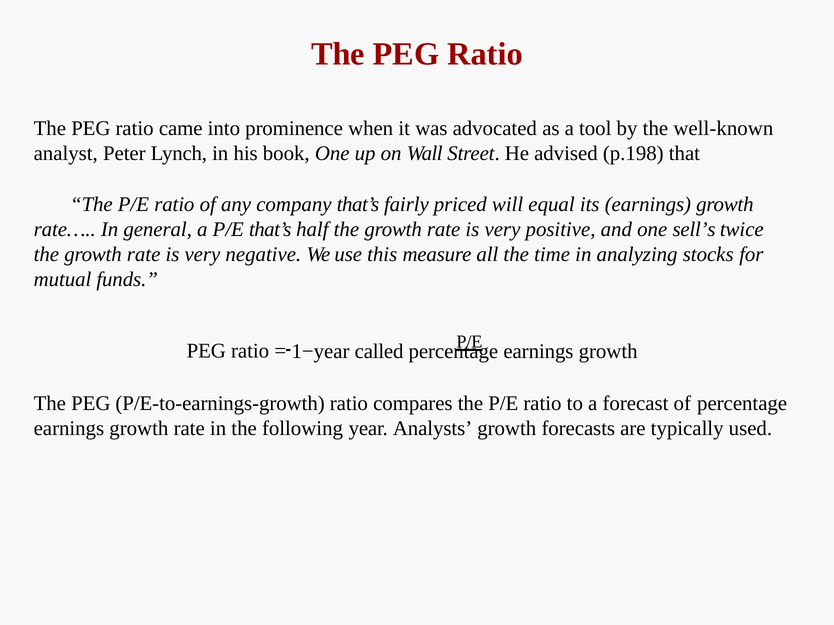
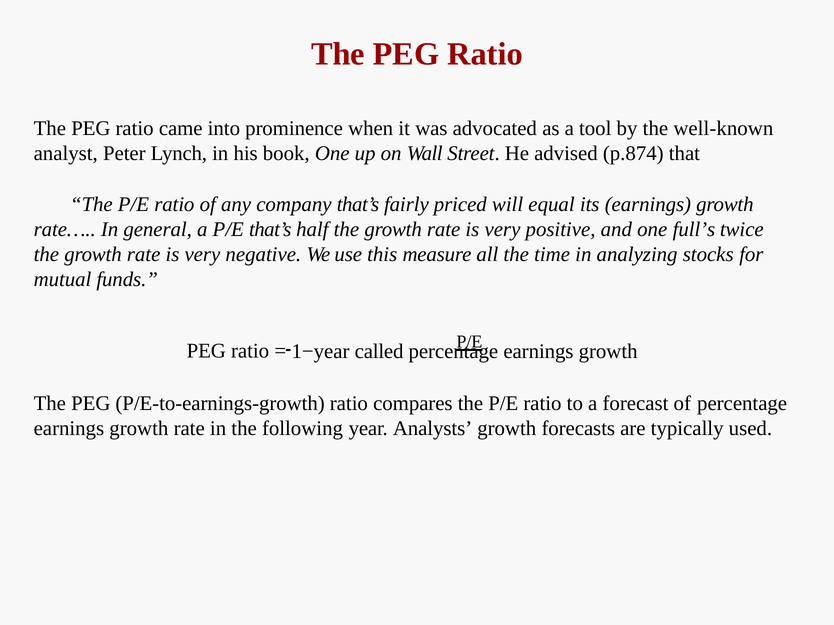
p.198: p.198 -> p.874
sell’s: sell’s -> full’s
